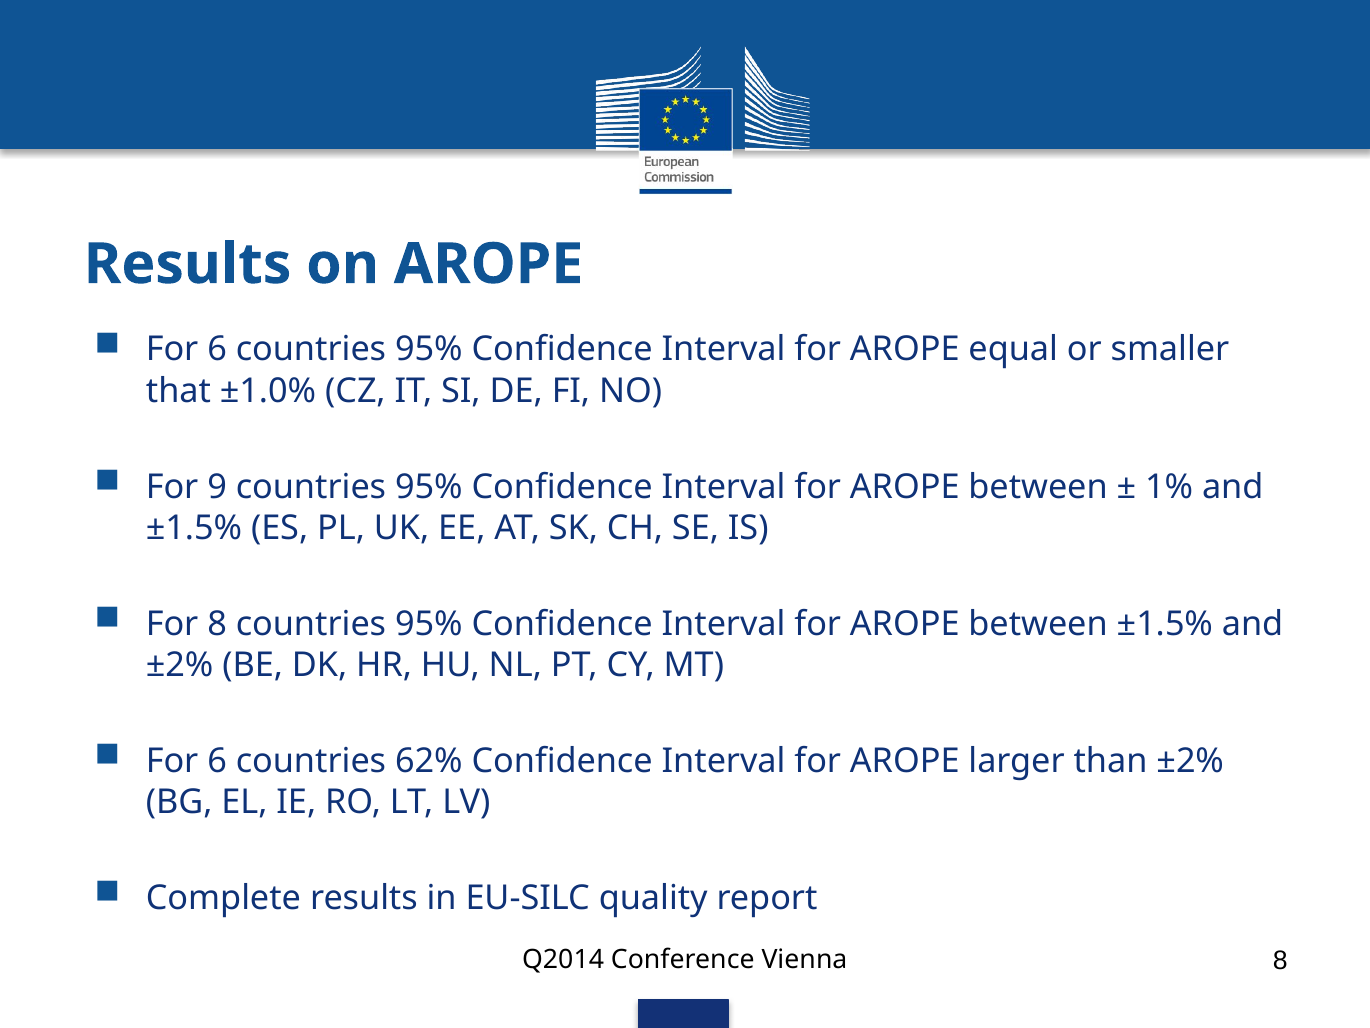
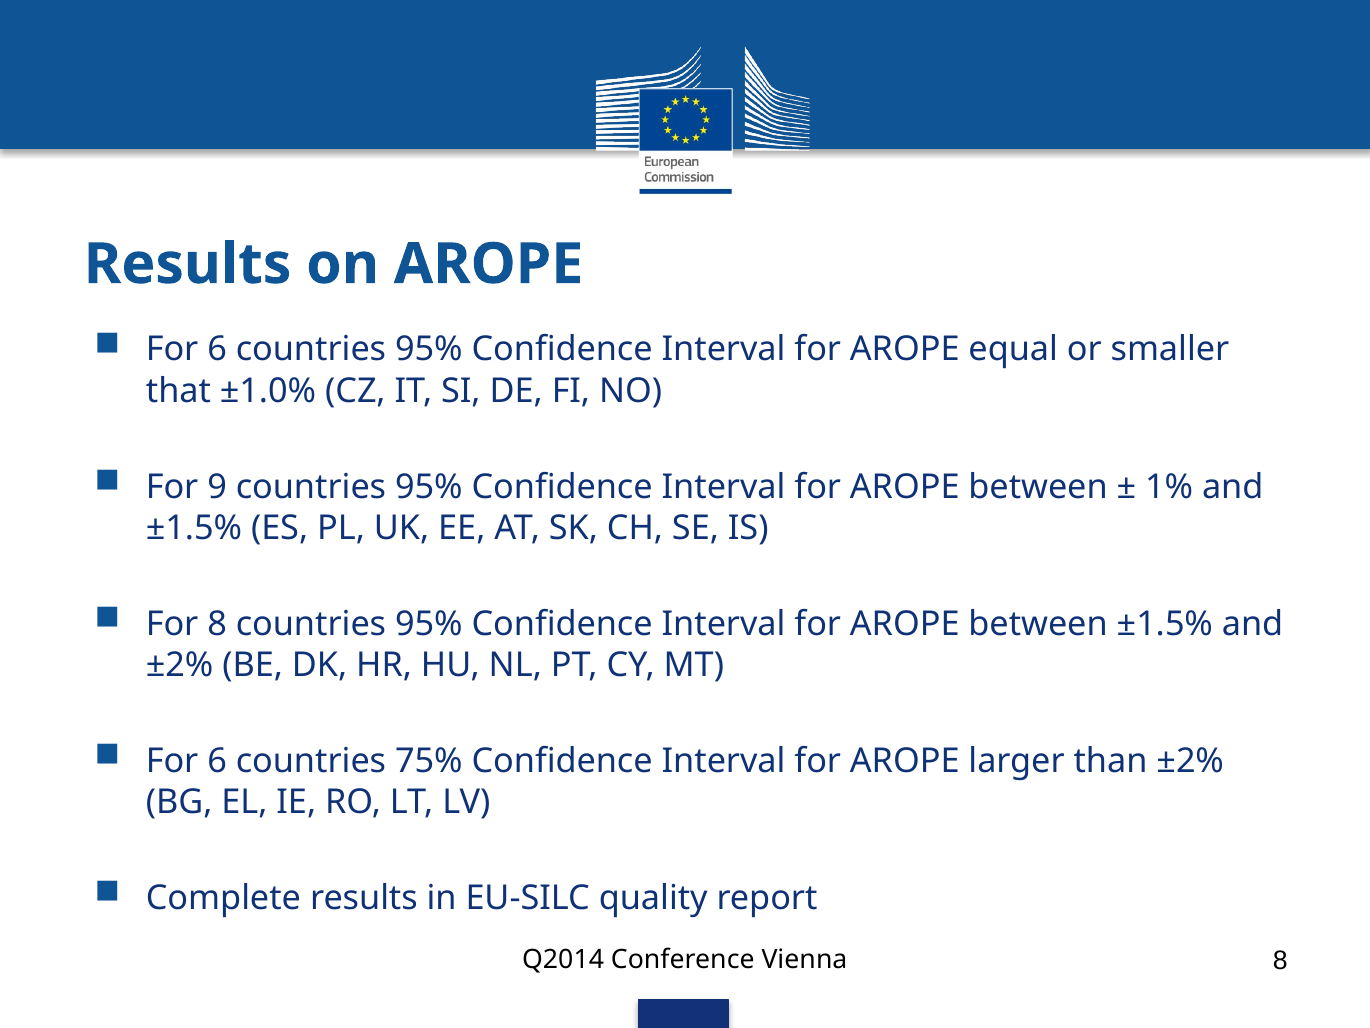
62%: 62% -> 75%
